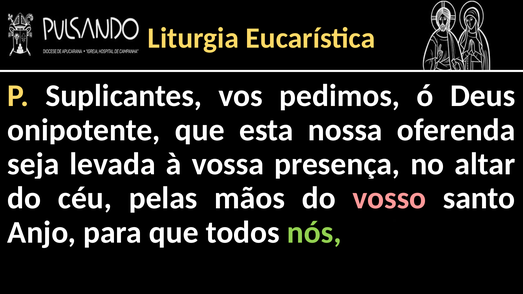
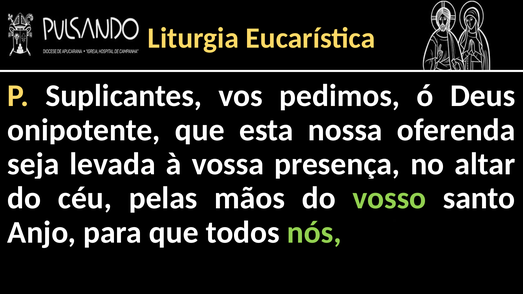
vosso colour: pink -> light green
